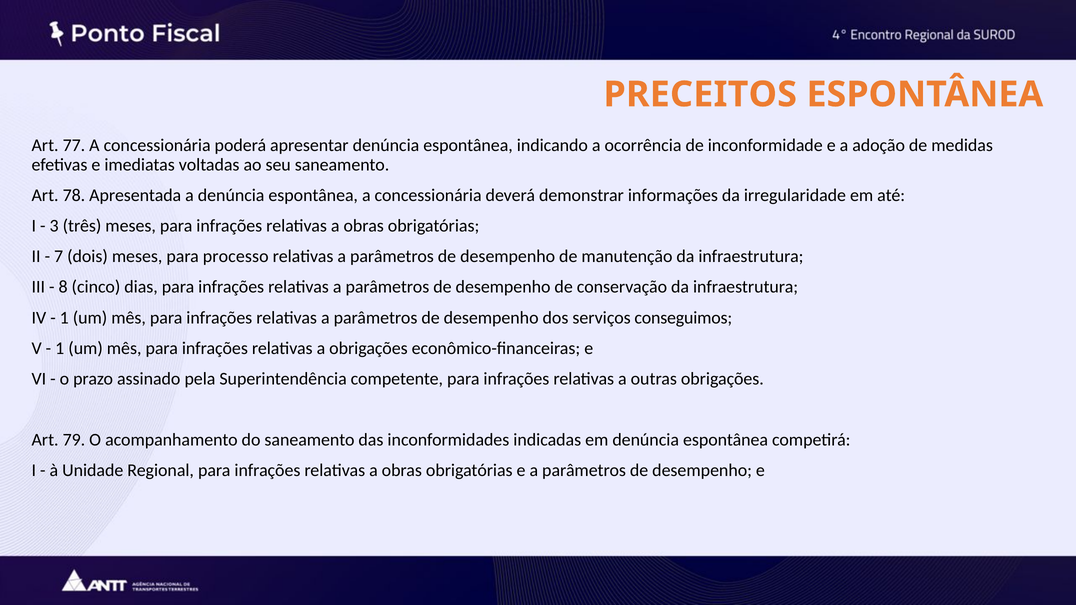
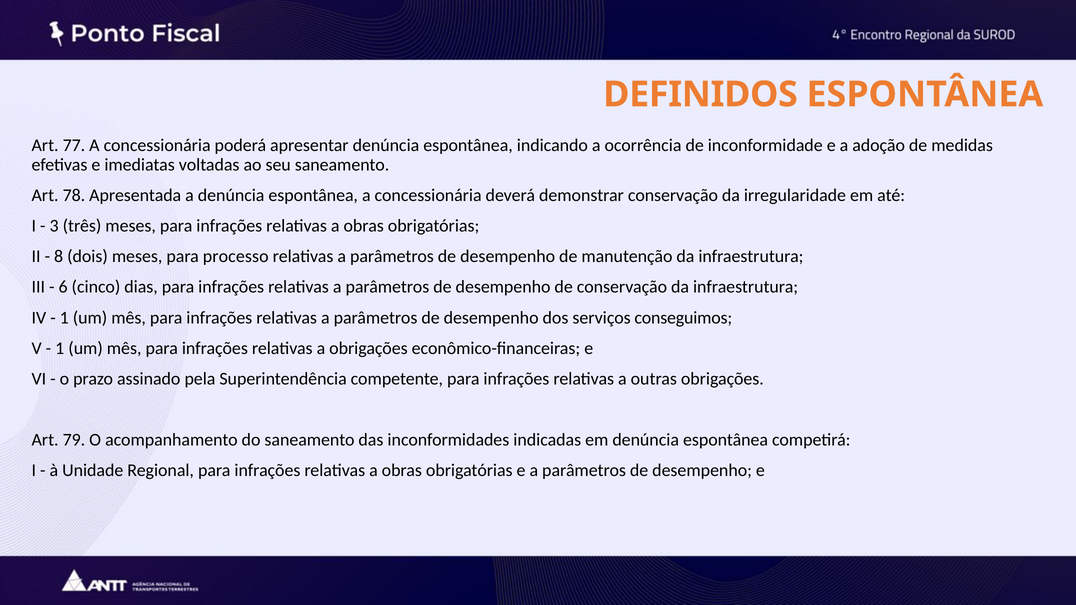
PRECEITOS: PRECEITOS -> DEFINIDOS
demonstrar informações: informações -> conservação
7: 7 -> 8
8: 8 -> 6
